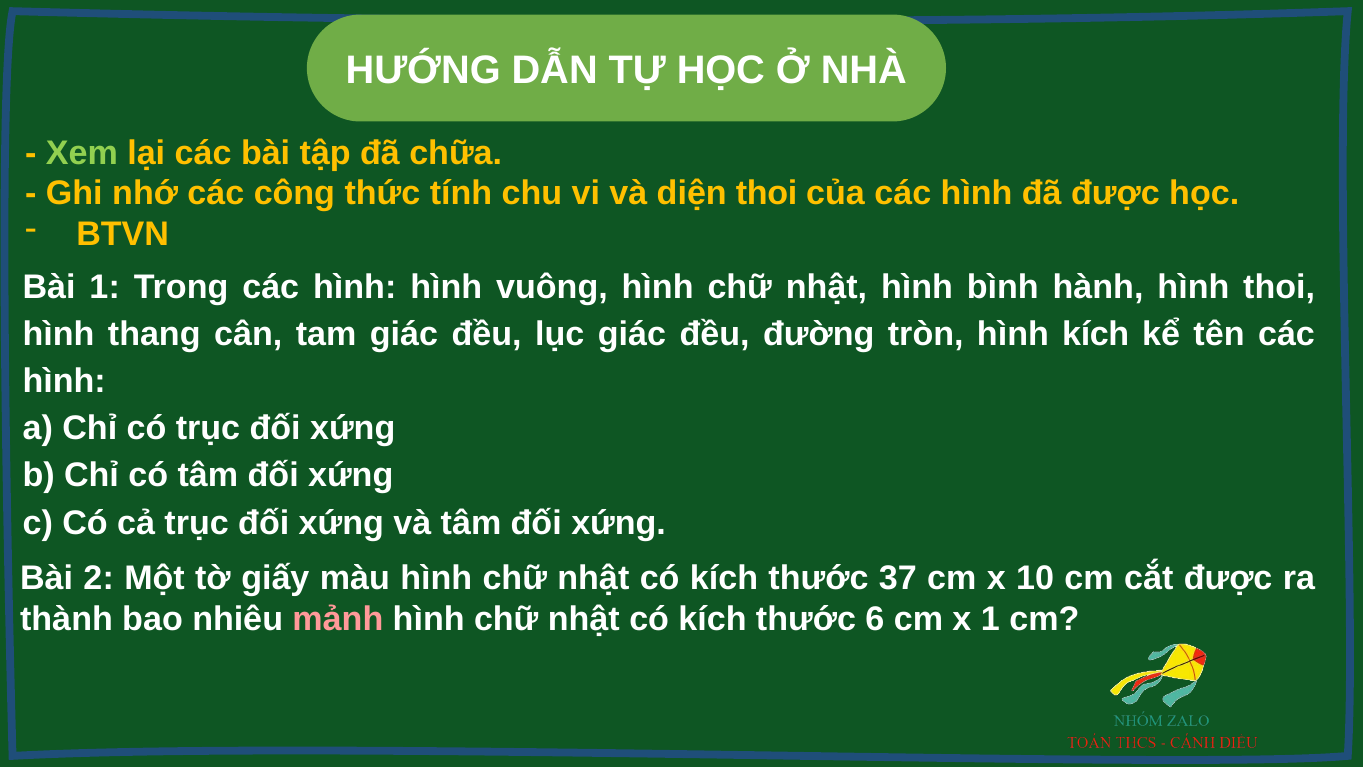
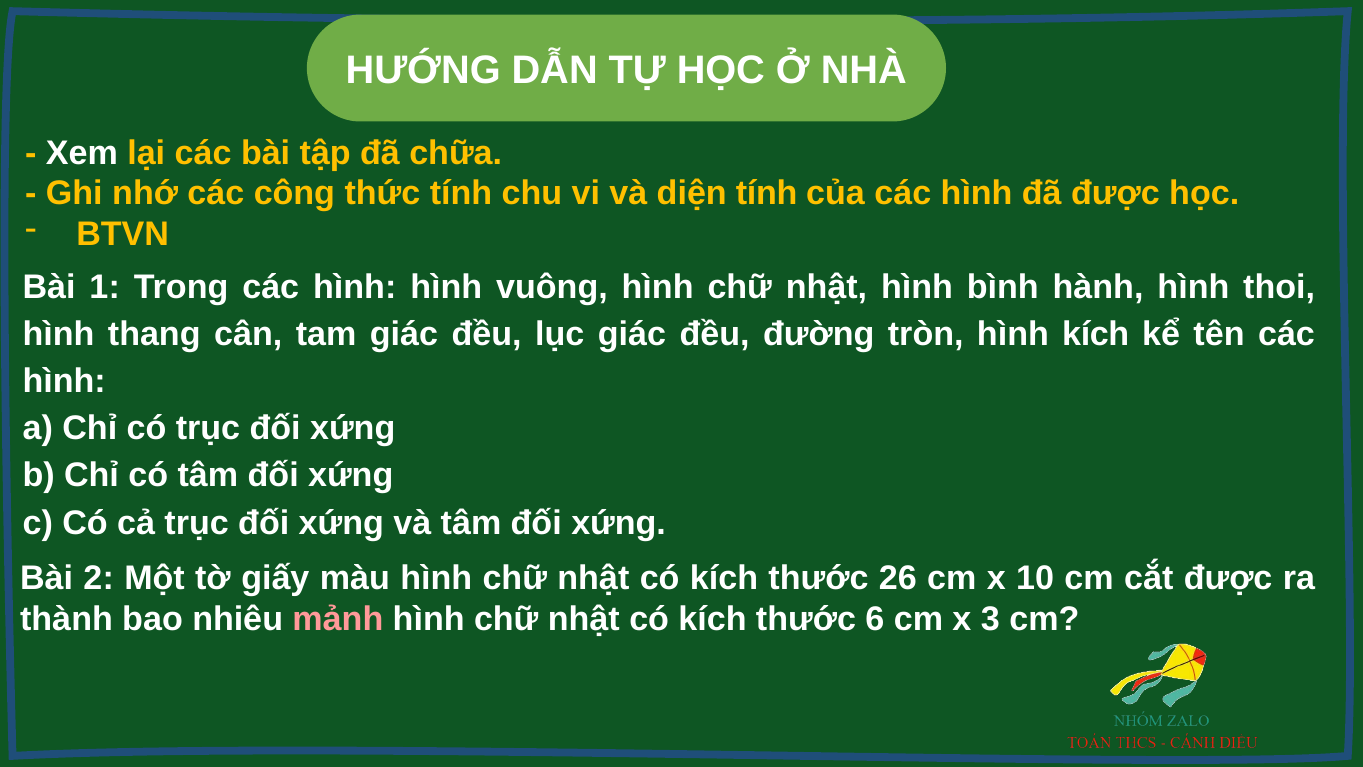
Xem colour: light green -> white
diện thoi: thoi -> tính
37: 37 -> 26
x 1: 1 -> 3
